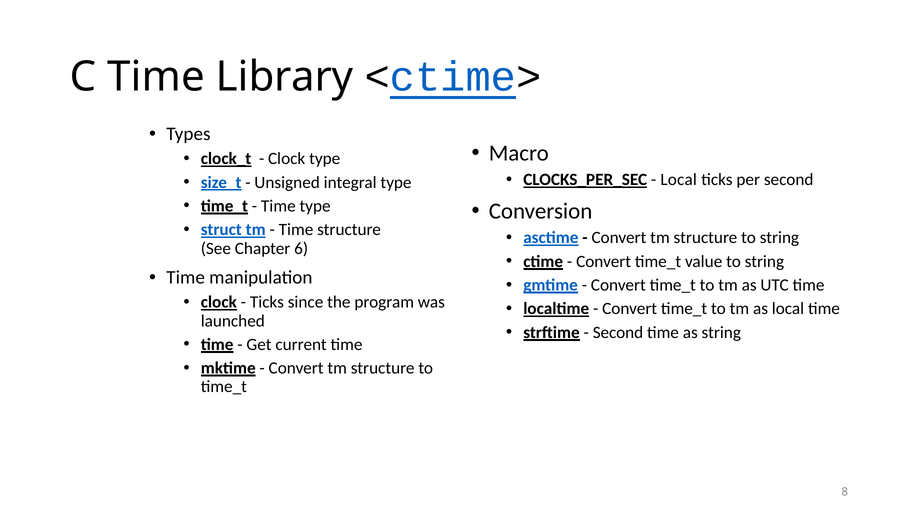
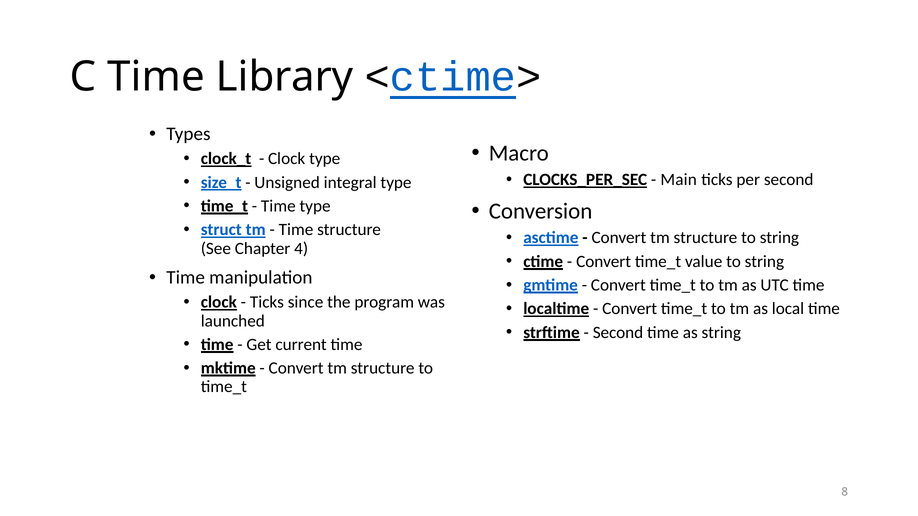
Local at (679, 180): Local -> Main
6: 6 -> 4
